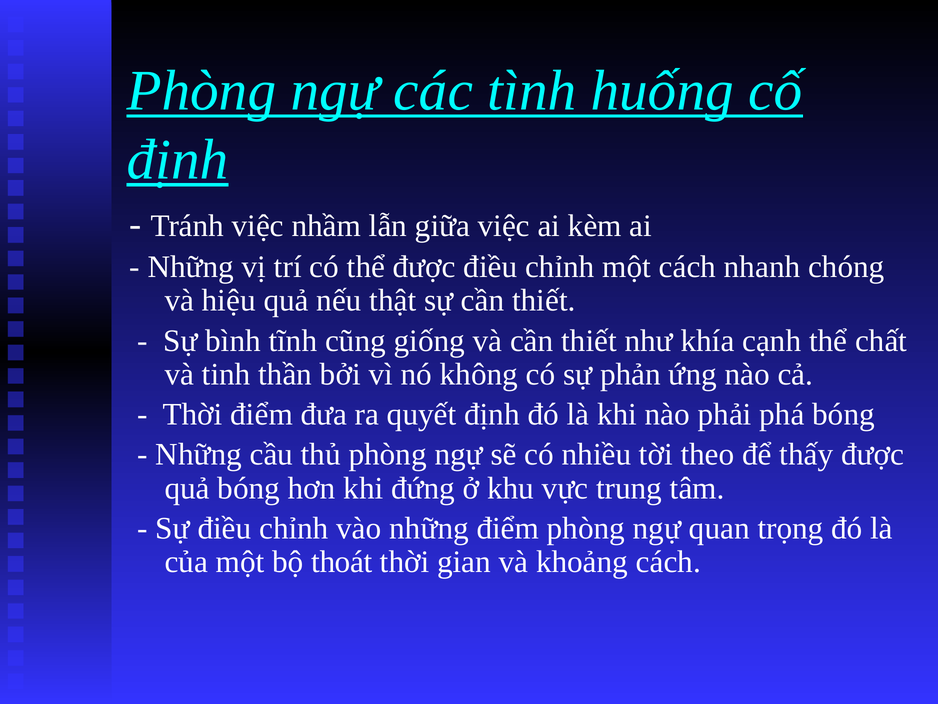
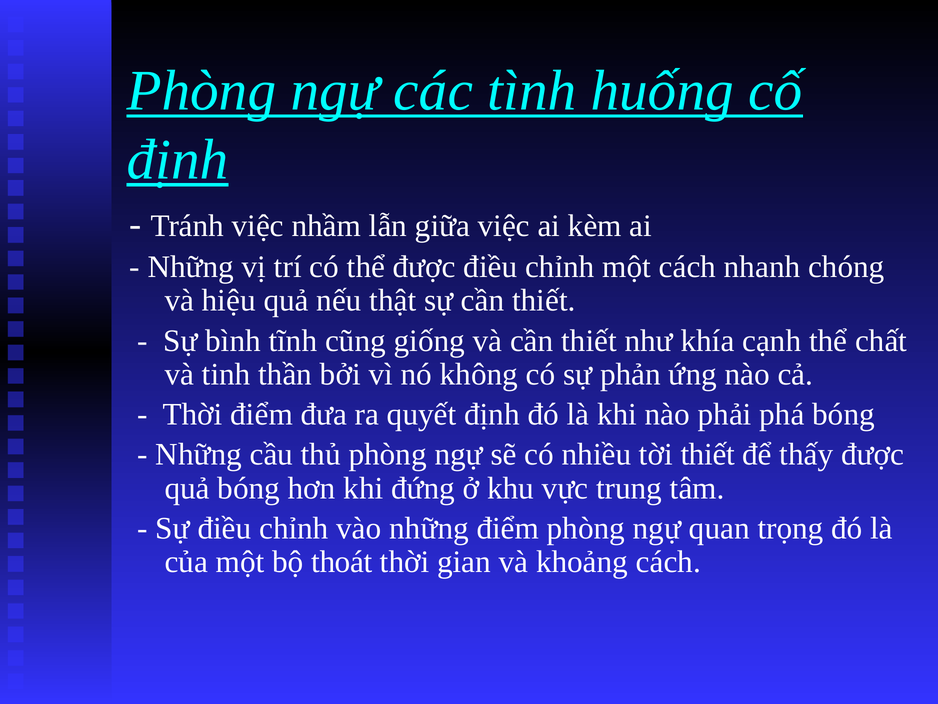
tời theo: theo -> thiết
